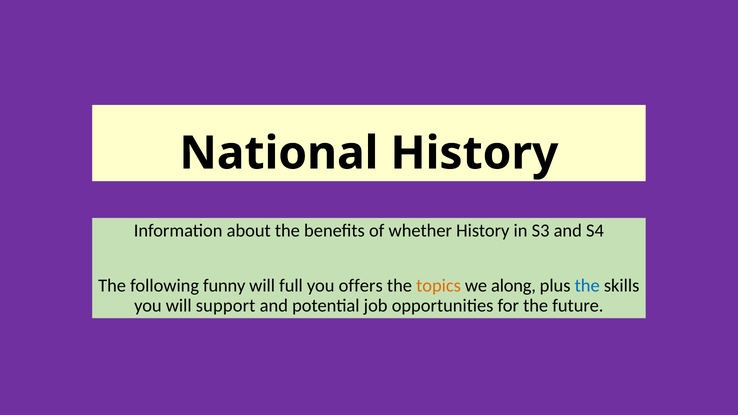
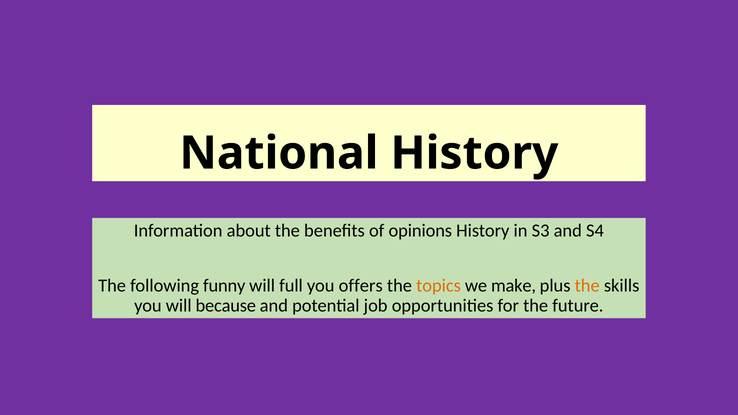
whether: whether -> opinions
along: along -> make
the at (587, 286) colour: blue -> orange
support: support -> because
